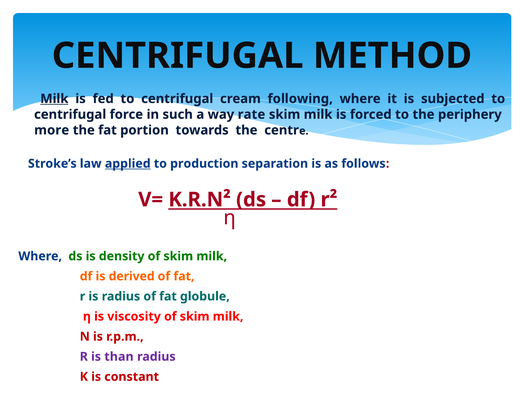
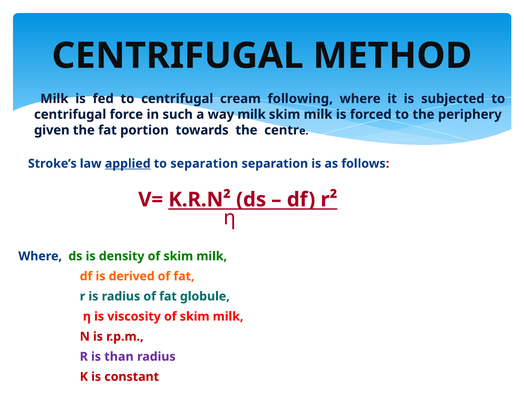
Milk at (54, 99) underline: present -> none
way rate: rate -> milk
more: more -> given
to production: production -> separation
